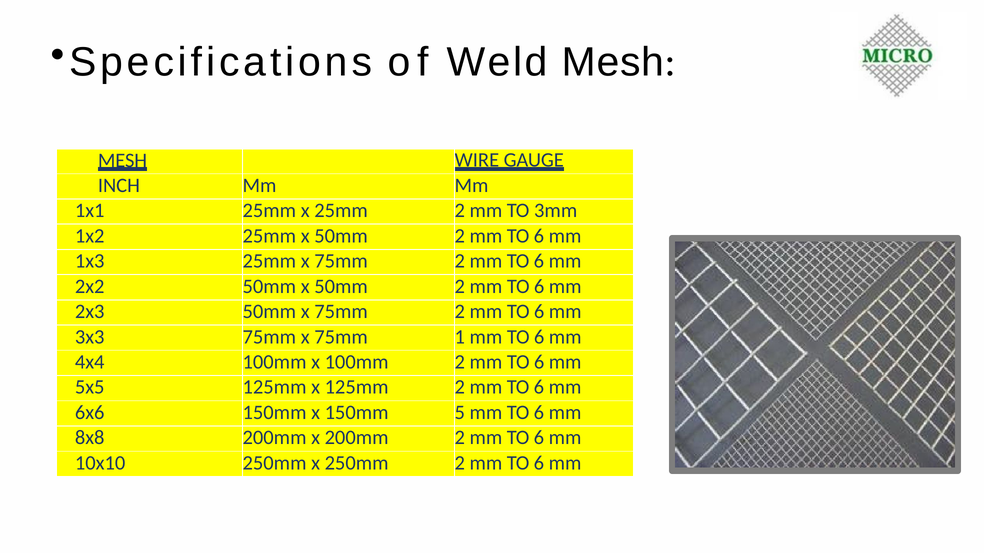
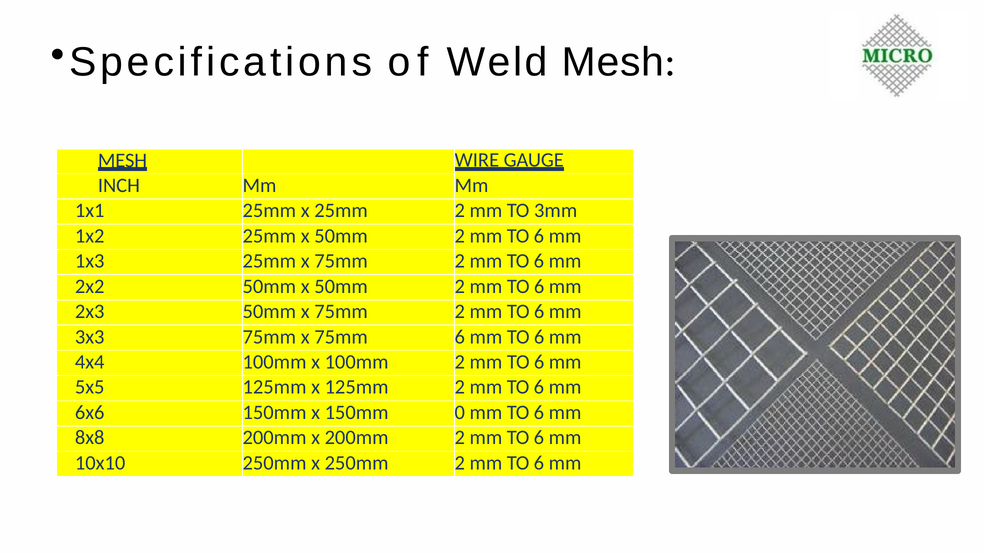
75mm 1: 1 -> 6
5: 5 -> 0
